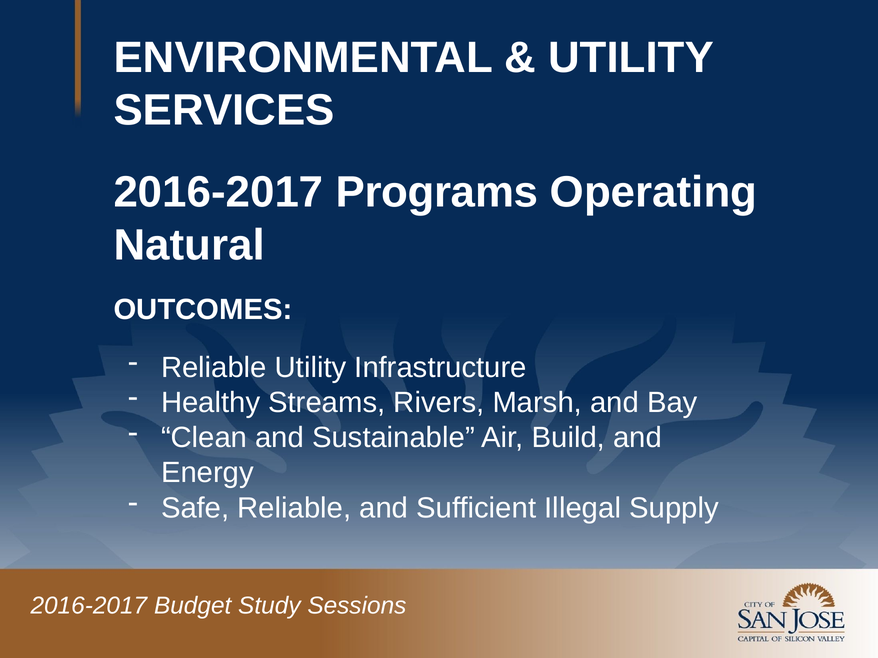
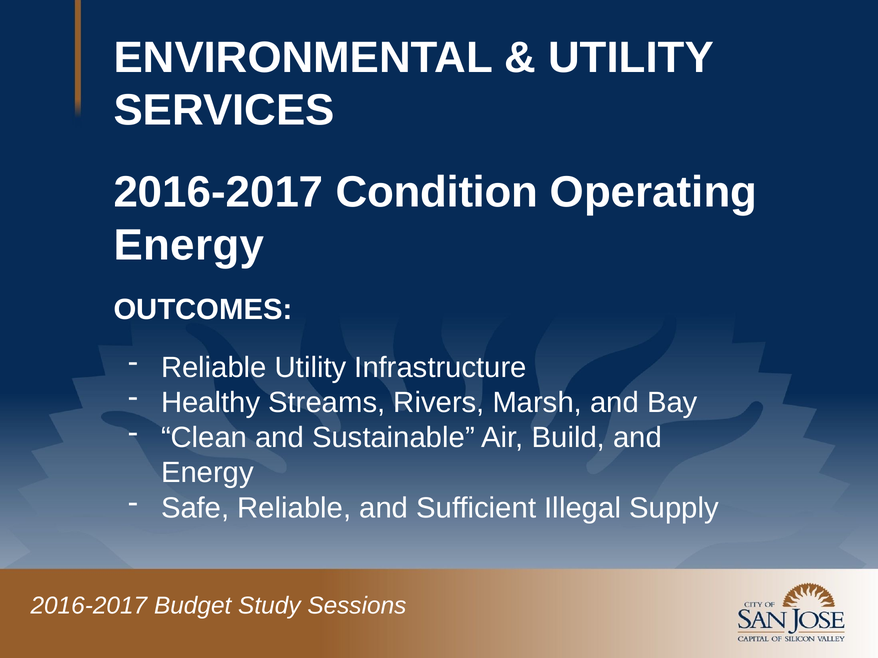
Programs: Programs -> Condition
Natural at (189, 245): Natural -> Energy
